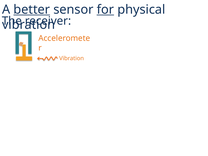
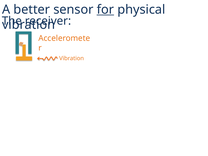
better underline: present -> none
